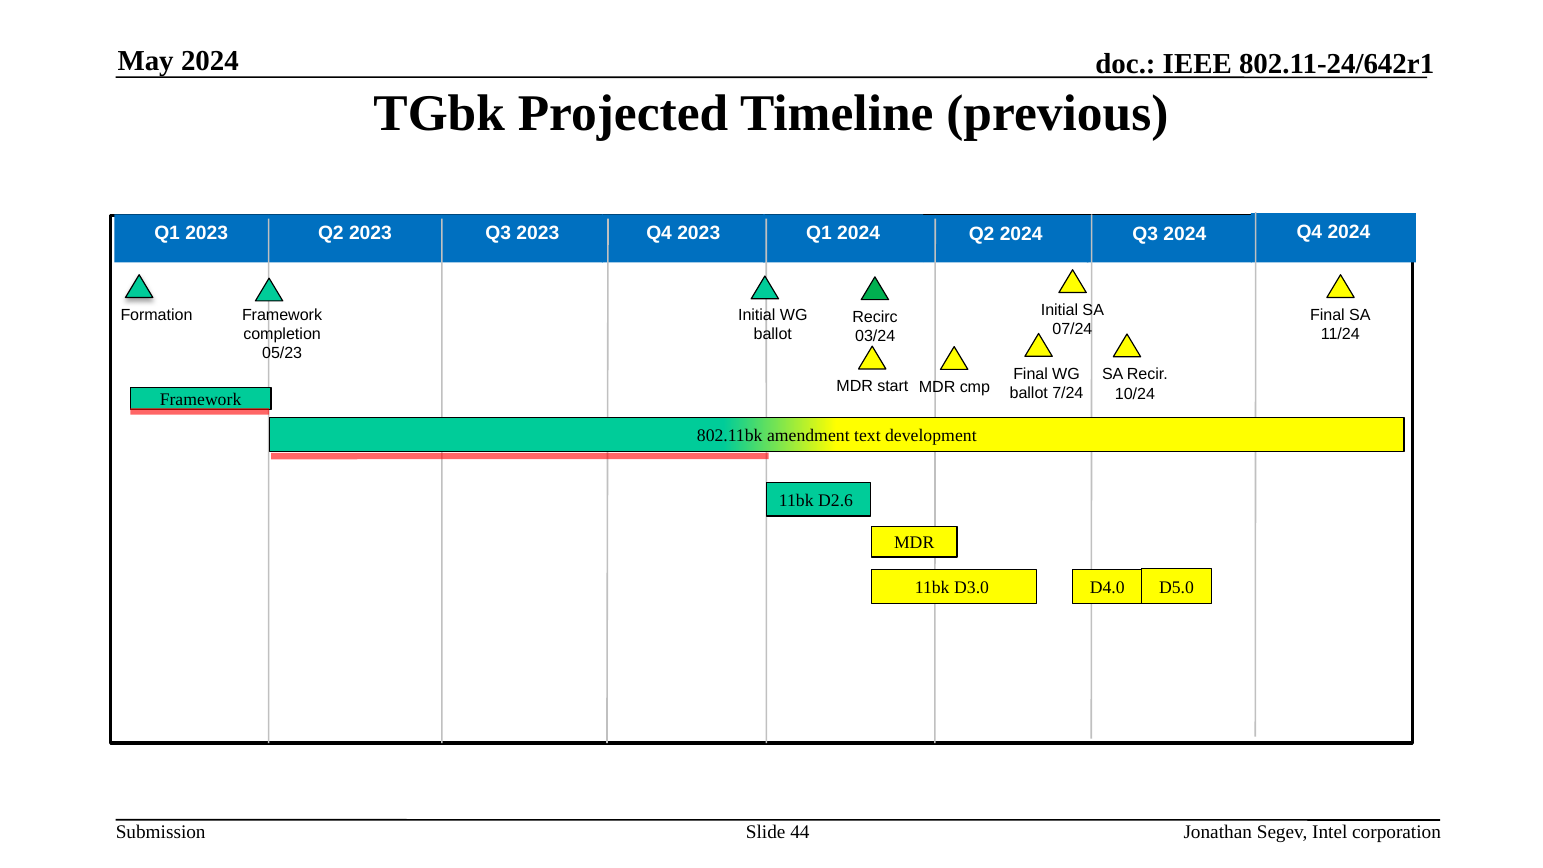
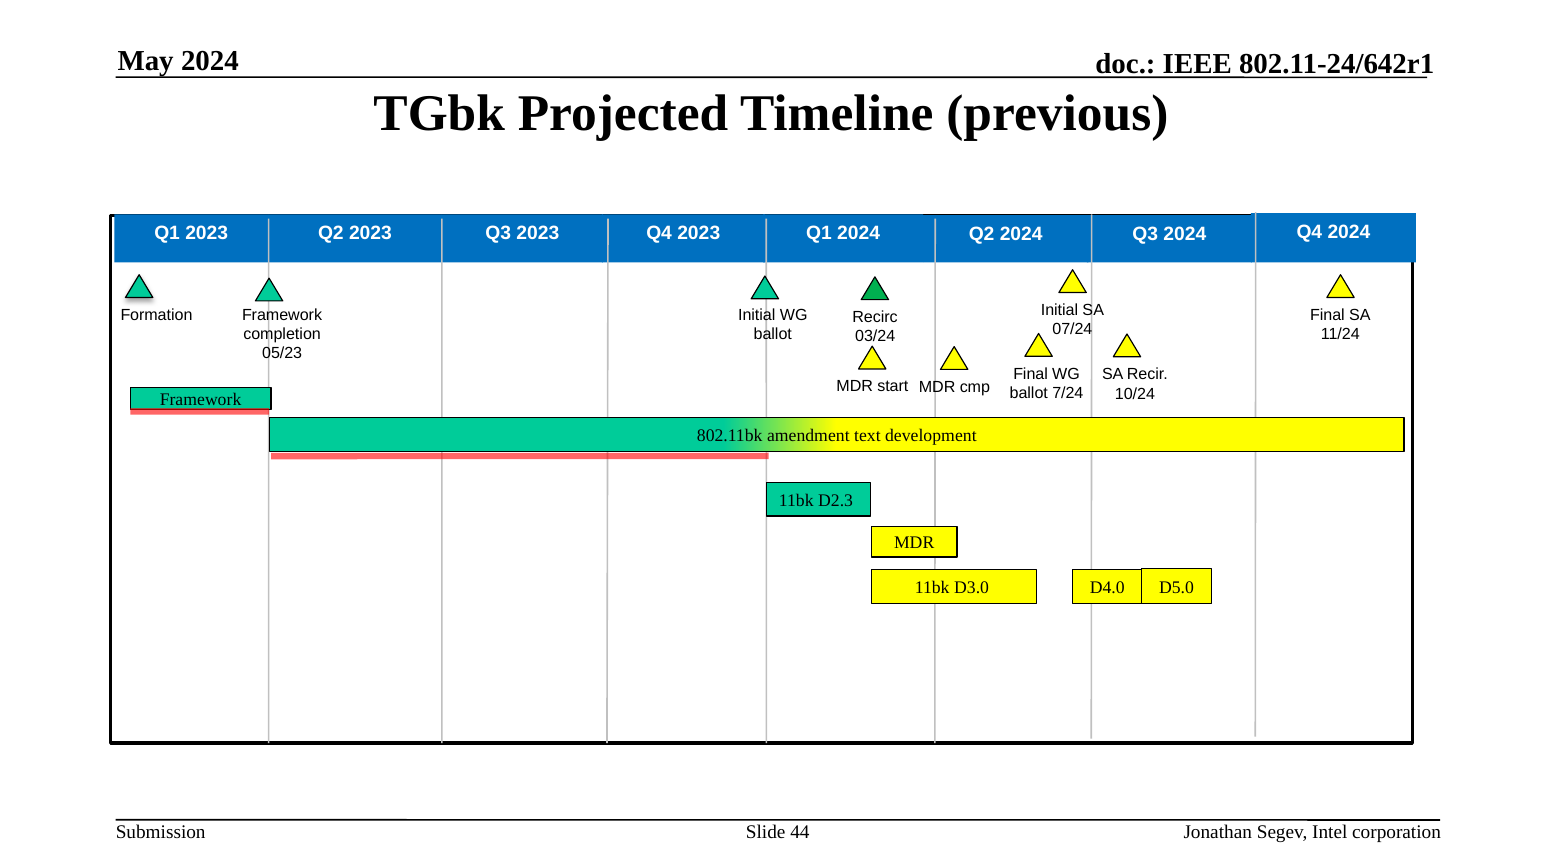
D2.6: D2.6 -> D2.3
